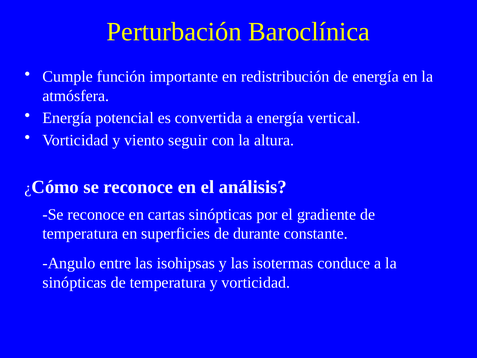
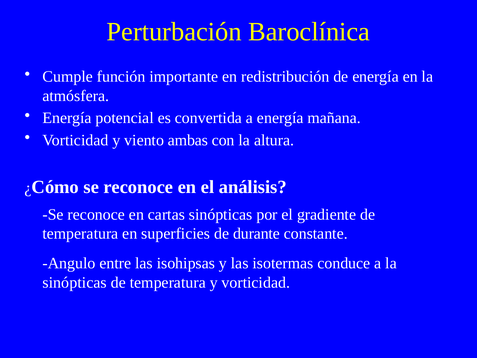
vertical: vertical -> mañana
seguir: seguir -> ambas
